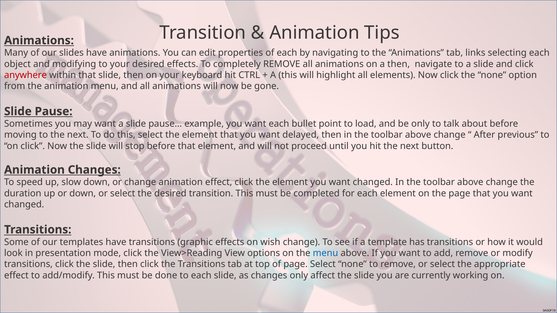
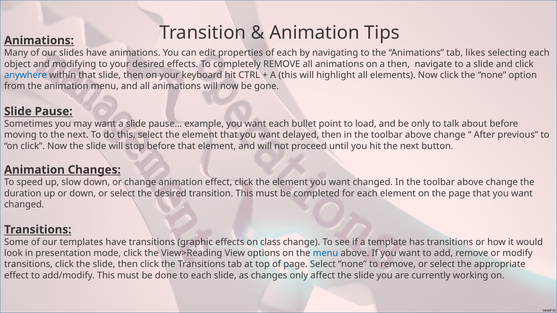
links: links -> likes
anywhere colour: red -> blue
wish: wish -> class
